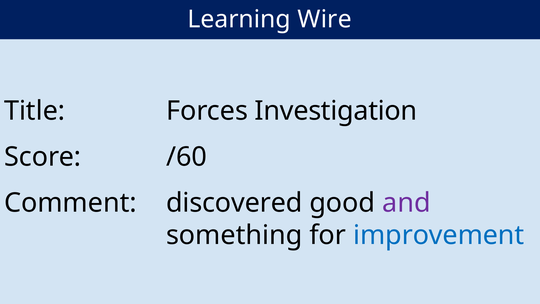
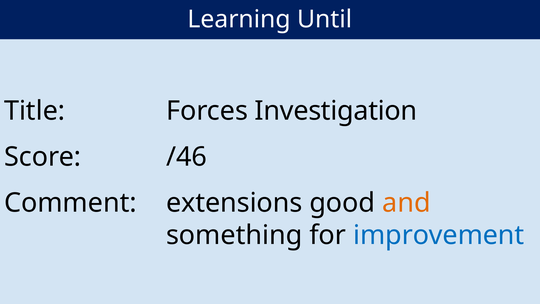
Wire: Wire -> Until
/60: /60 -> /46
discovered: discovered -> extensions
and colour: purple -> orange
